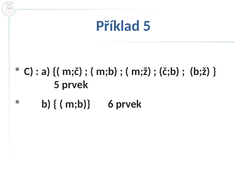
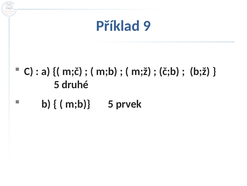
Příklad 5: 5 -> 9
5 prvek: prvek -> druhé
m;b 6: 6 -> 5
